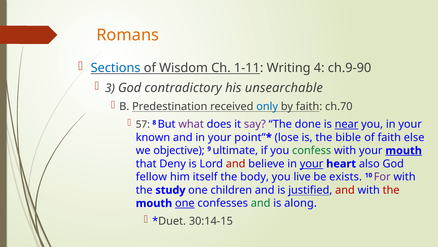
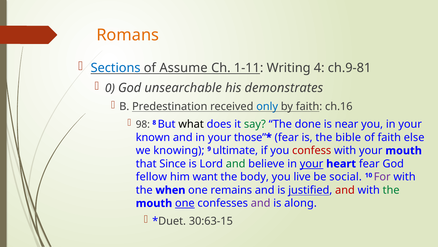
Wisdom: Wisdom -> Assume
ch.9-90: ch.9-90 -> ch.9-81
3: 3 -> 0
contradictory: contradictory -> unsearchable
unsearchable: unsearchable -> demonstrates
ch.70: ch.70 -> ch.16
57: 57 -> 98
what colour: purple -> black
say colour: purple -> green
near underline: present -> none
point: point -> those
lose at (287, 137): lose -> fear
objective: objective -> knowing
confess colour: green -> red
mouth at (404, 150) underline: present -> none
Deny: Deny -> Since
and at (236, 163) colour: red -> green
heart also: also -> fear
itself: itself -> want
exists: exists -> social
study: study -> when
children: children -> remains
the at (391, 190) colour: red -> green
and at (261, 203) colour: green -> purple
30:14-15: 30:14-15 -> 30:63-15
